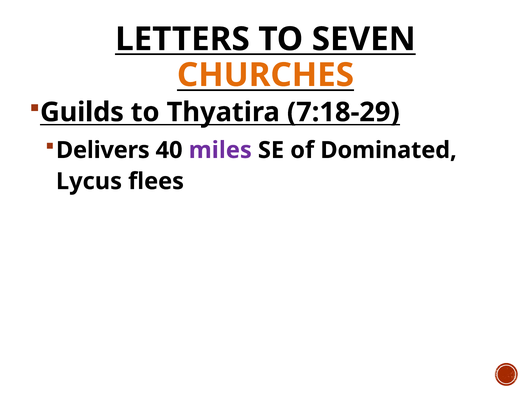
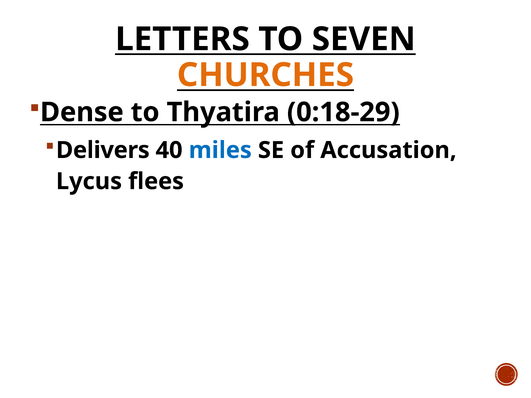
Guilds: Guilds -> Dense
7:18-29: 7:18-29 -> 0:18-29
miles colour: purple -> blue
Dominated: Dominated -> Accusation
